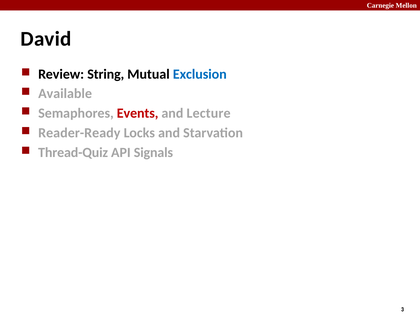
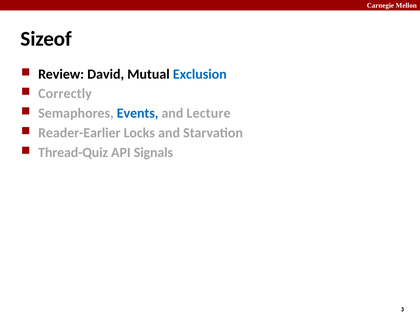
David: David -> Sizeof
String: String -> David
Available: Available -> Correctly
Events colour: red -> blue
Reader-Ready: Reader-Ready -> Reader-Earlier
